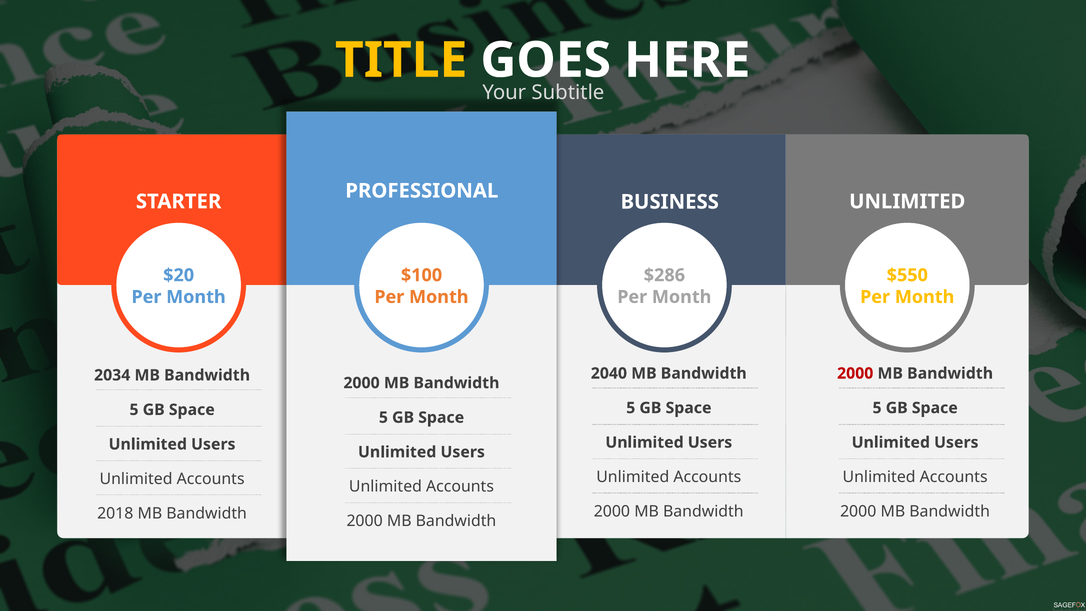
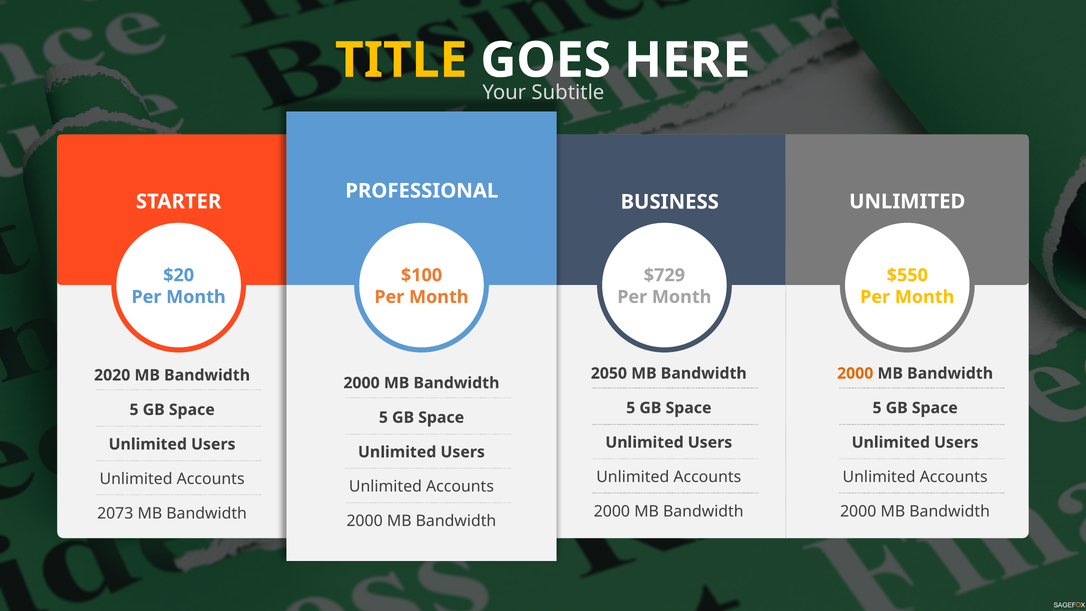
$286: $286 -> $729
2040: 2040 -> 2050
2000 at (855, 373) colour: red -> orange
2034: 2034 -> 2020
2018: 2018 -> 2073
